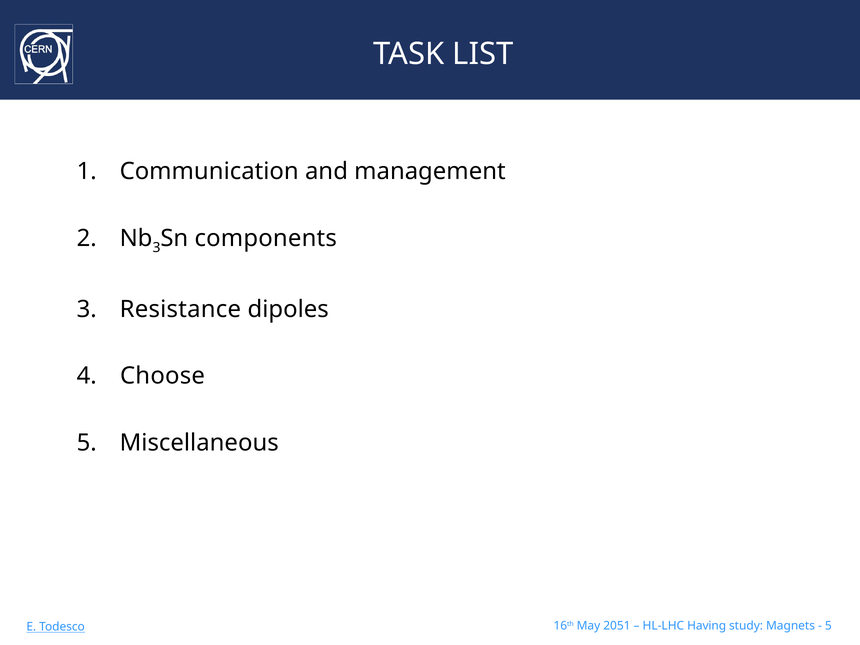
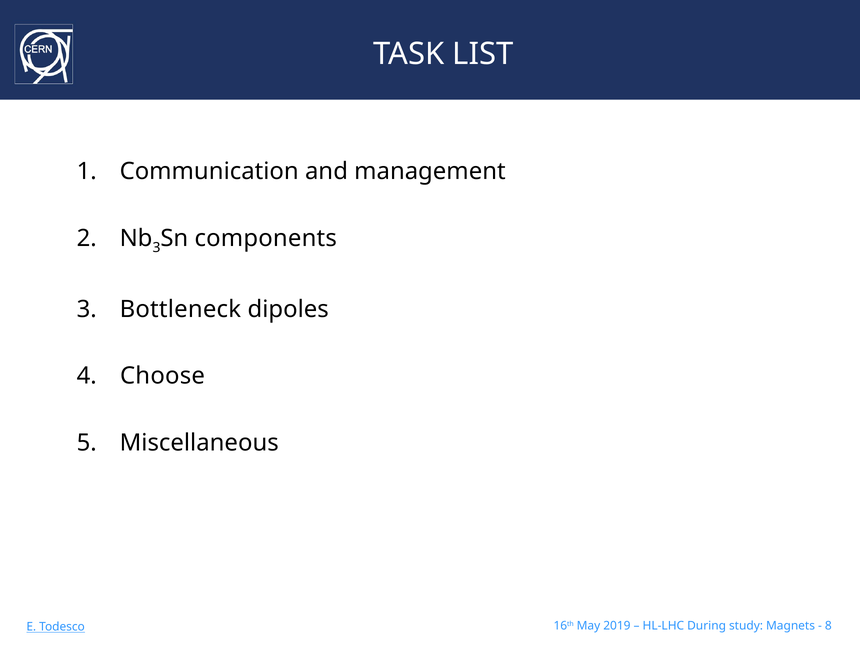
Resistance: Resistance -> Bottleneck
2051: 2051 -> 2019
Having: Having -> During
5 at (828, 626): 5 -> 8
